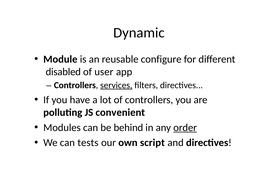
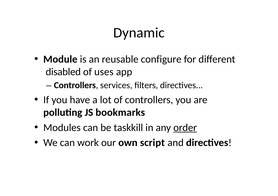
user: user -> uses
services underline: present -> none
convenient: convenient -> bookmarks
behind: behind -> taskkill
tests: tests -> work
